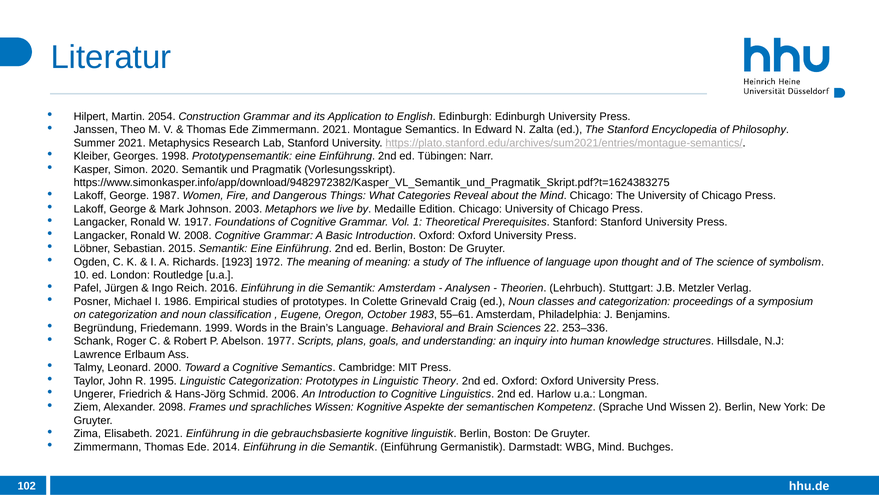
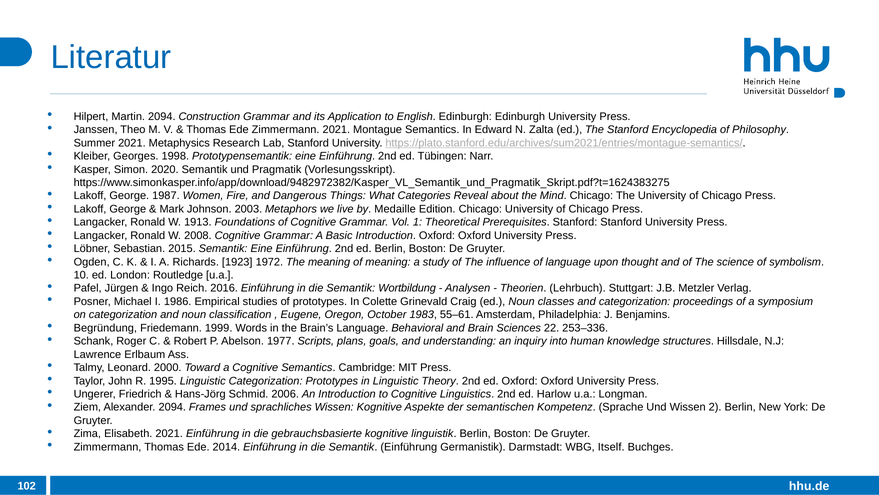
Martin 2054: 2054 -> 2094
1917: 1917 -> 1913
Semantik Amsterdam: Amsterdam -> Wortbildung
Alexander 2098: 2098 -> 2094
WBG Mind: Mind -> Itself
